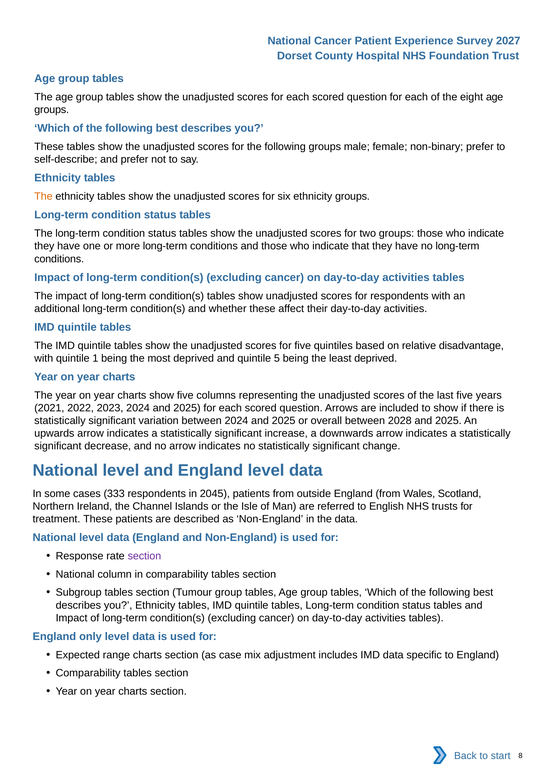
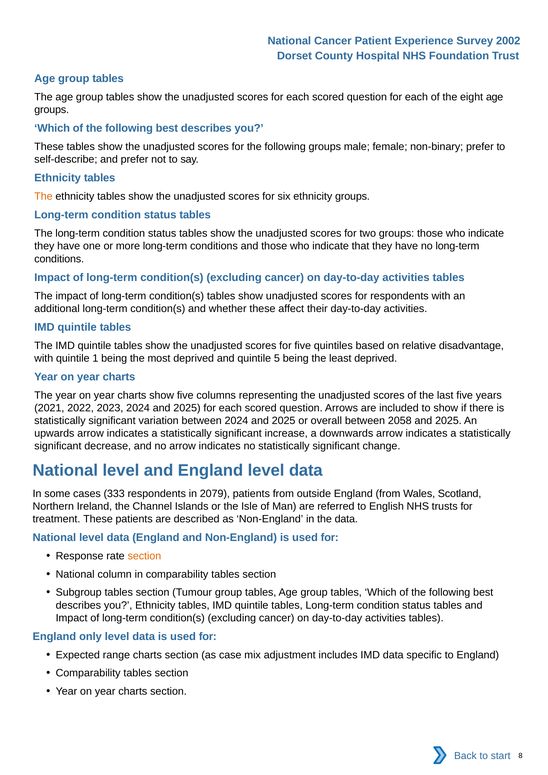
2027: 2027 -> 2002
2028: 2028 -> 2058
2045: 2045 -> 2079
section at (144, 556) colour: purple -> orange
